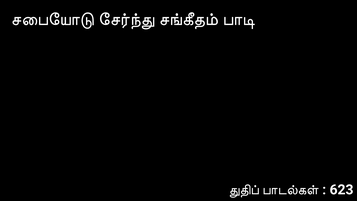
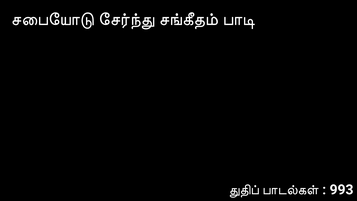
623: 623 -> 993
